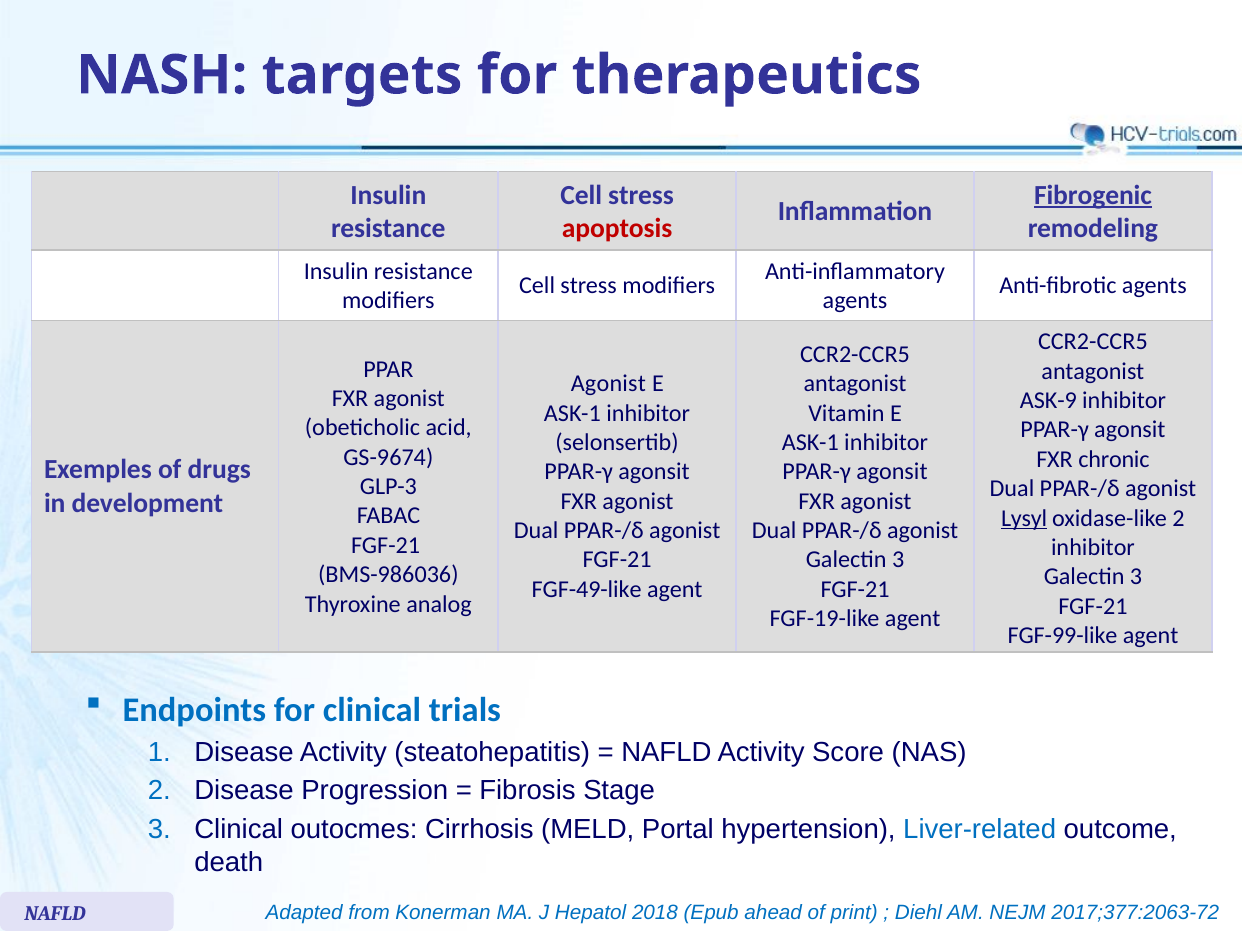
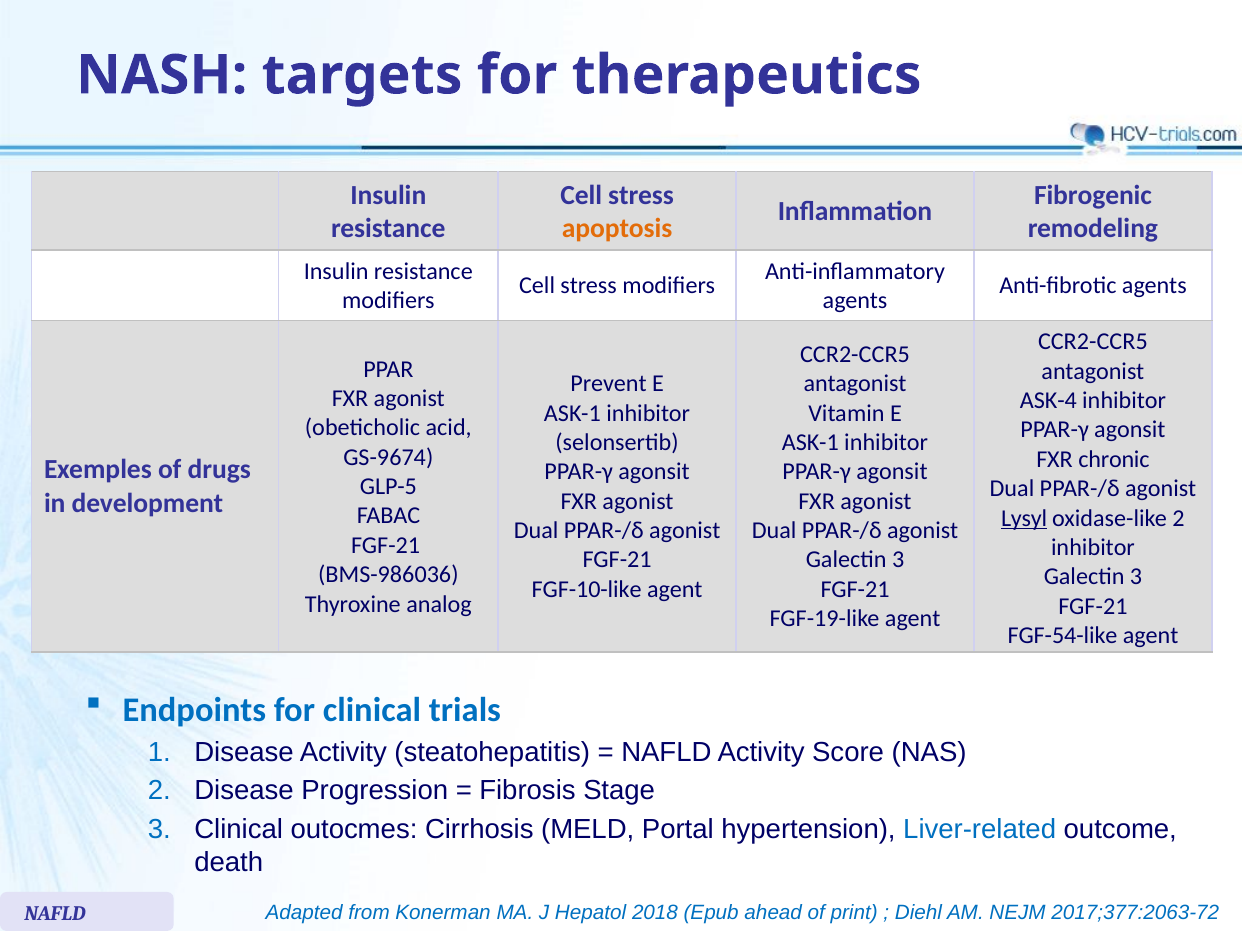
Fibrogenic underline: present -> none
apoptosis colour: red -> orange
Agonist at (608, 384): Agonist -> Prevent
ASK-9: ASK-9 -> ASK-4
GLP-3: GLP-3 -> GLP-5
FGF-49-like: FGF-49-like -> FGF-10-like
FGF-99-like: FGF-99-like -> FGF-54-like
